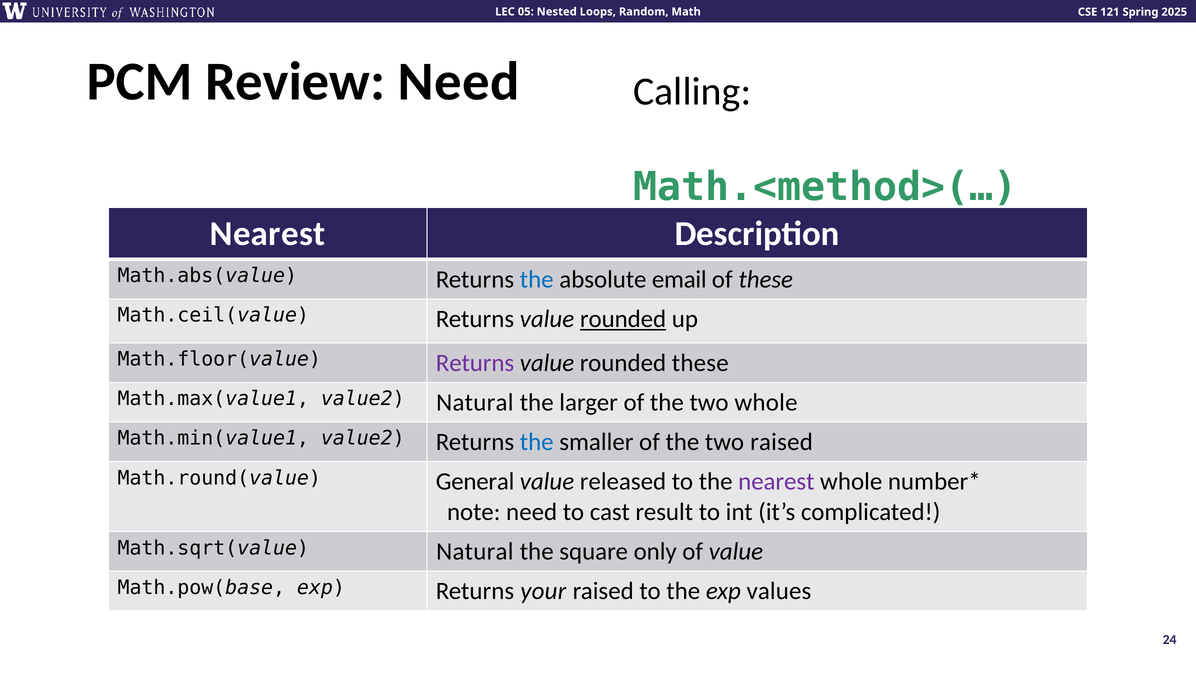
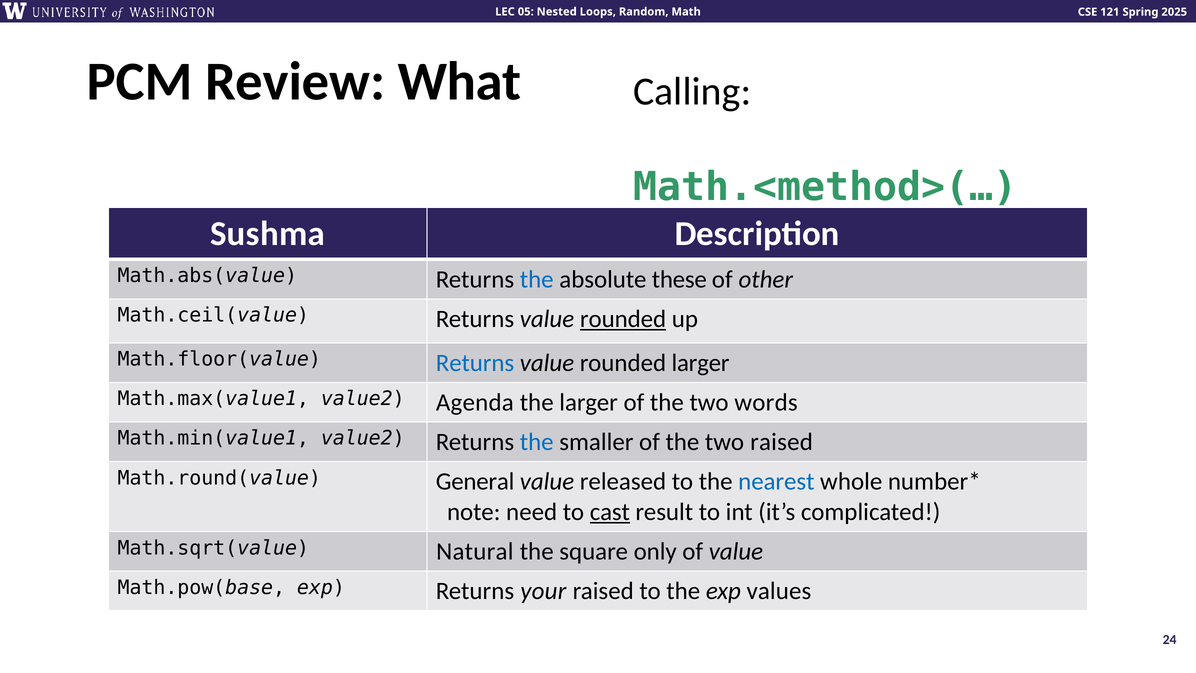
Review Need: Need -> What
Nearest at (268, 234): Nearest -> Sushma
email: email -> these
of these: these -> other
Returns at (475, 363) colour: purple -> blue
rounded these: these -> larger
value2 Natural: Natural -> Agenda
two whole: whole -> words
nearest at (776, 481) colour: purple -> blue
cast underline: none -> present
